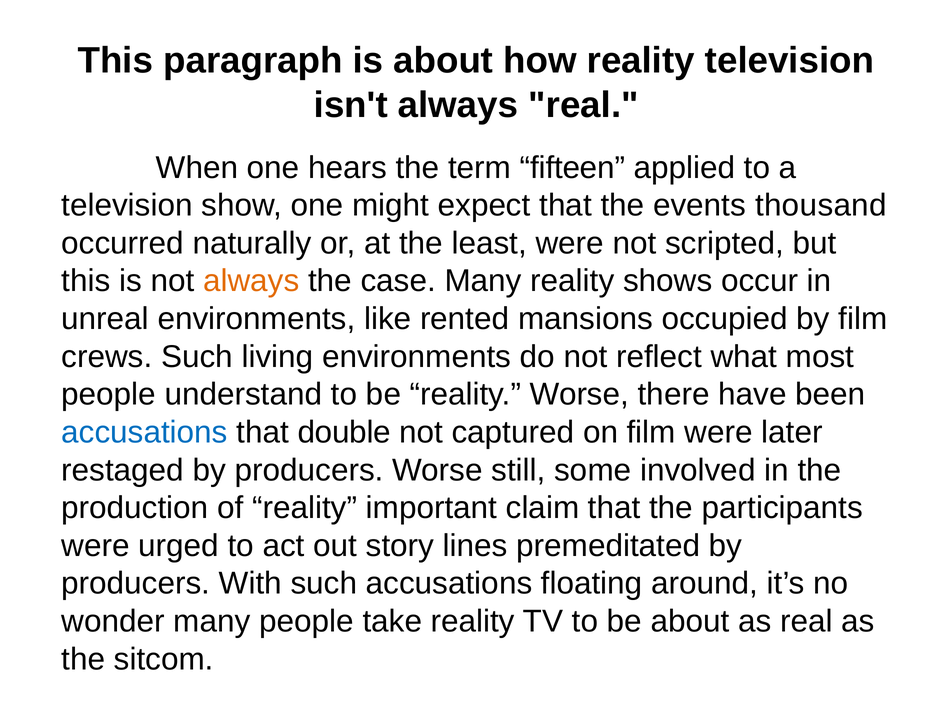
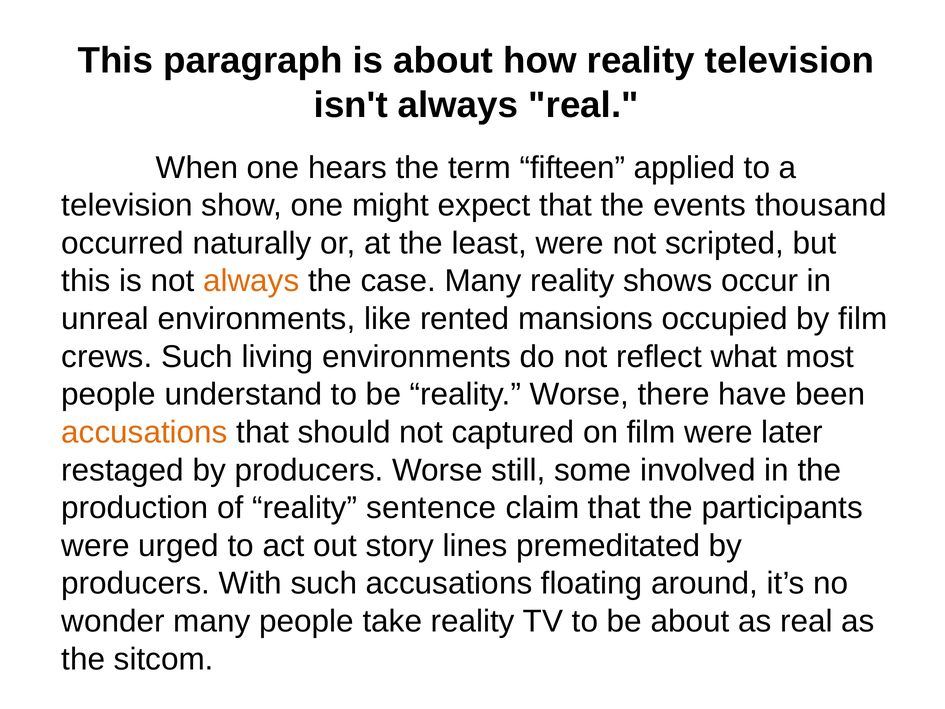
accusations at (145, 432) colour: blue -> orange
double: double -> should
important: important -> sentence
